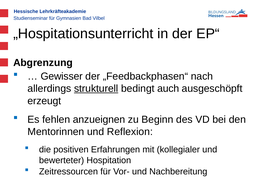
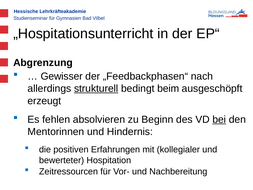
auch: auch -> beim
anzueignen: anzueignen -> absolvieren
bei underline: none -> present
Reflexion: Reflexion -> Hindernis
